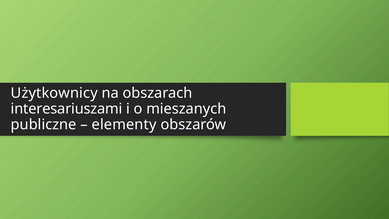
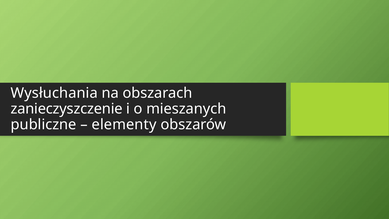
Użytkownicy: Użytkownicy -> Wysłuchania
interesariuszami: interesariuszami -> zanieczyszczenie
